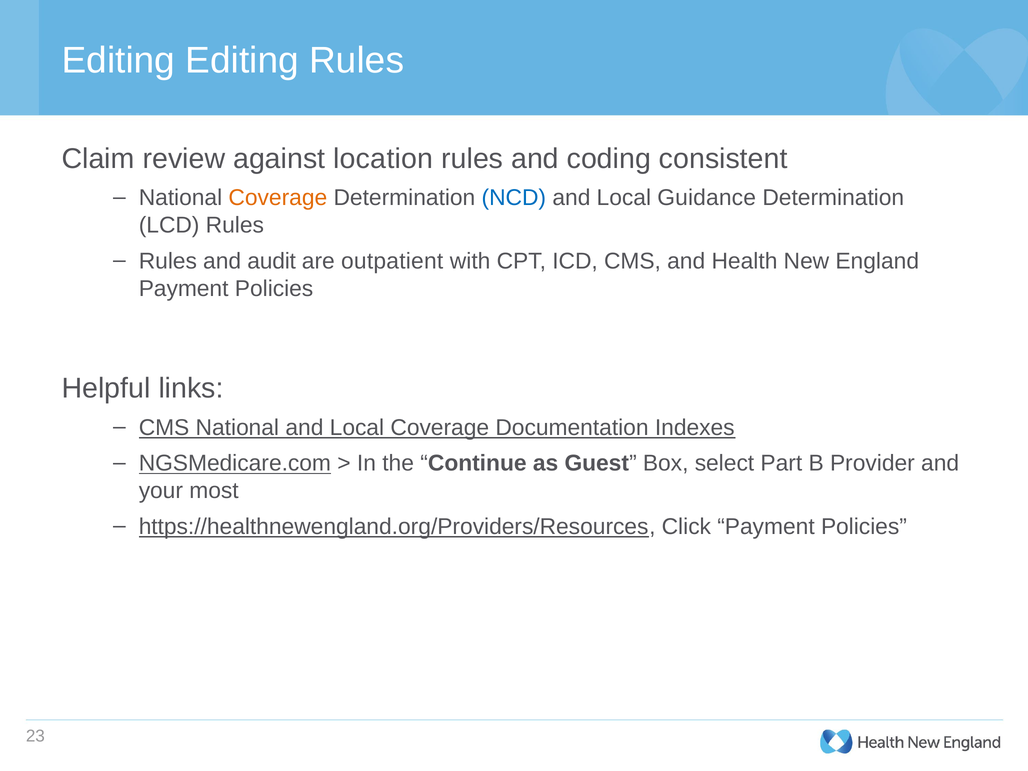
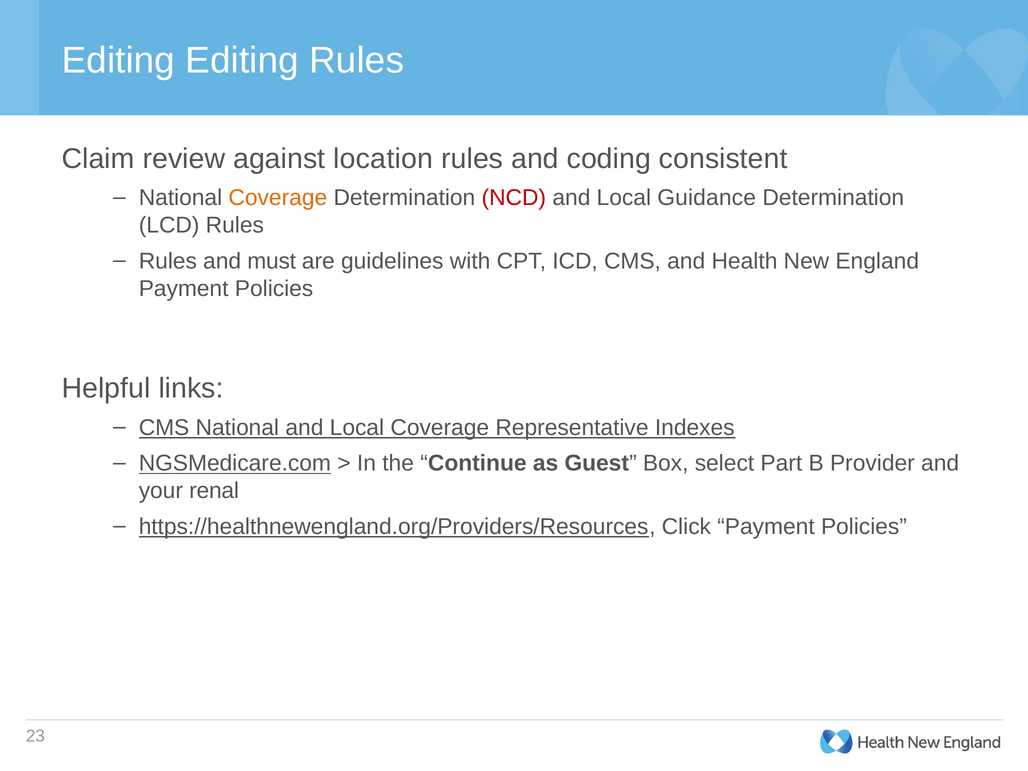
NCD colour: blue -> red
audit: audit -> must
outpatient: outpatient -> guidelines
Documentation: Documentation -> Representative
most: most -> renal
